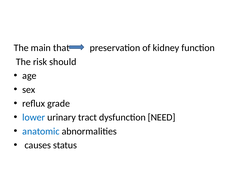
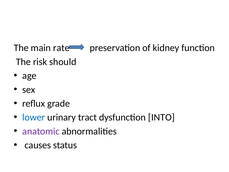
that: that -> rate
NEED: NEED -> INTO
anatomic colour: blue -> purple
